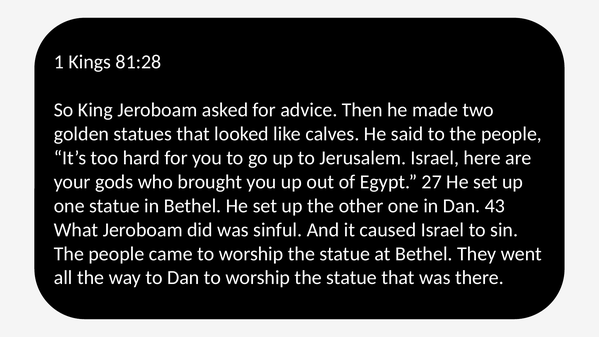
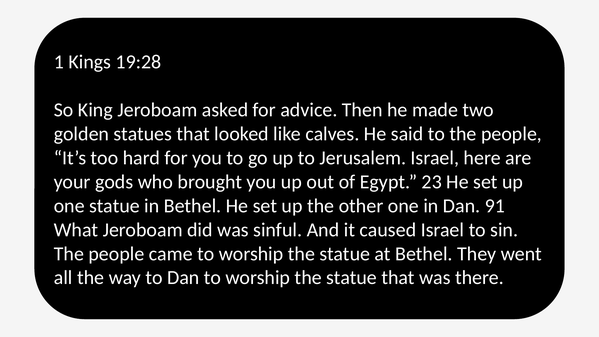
81:28: 81:28 -> 19:28
27: 27 -> 23
43: 43 -> 91
